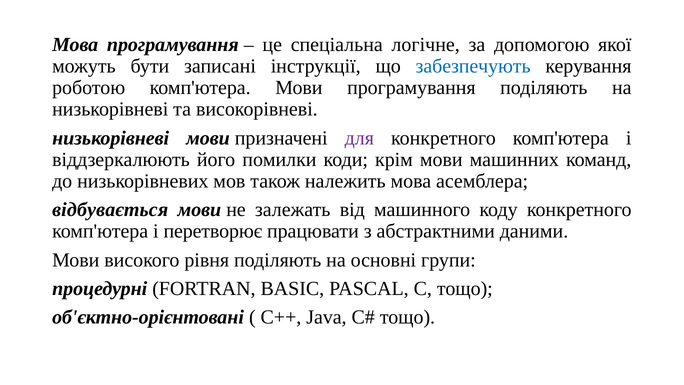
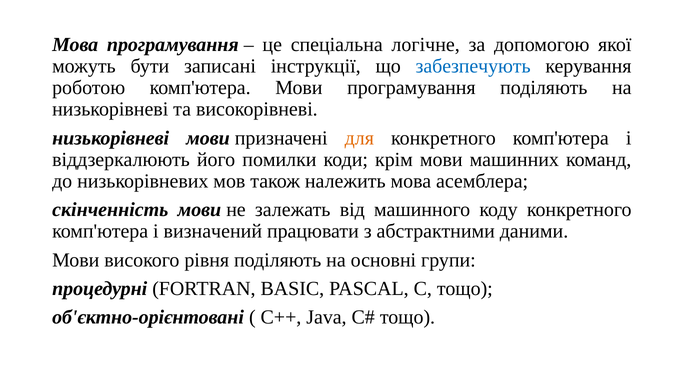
для colour: purple -> orange
відбувається: відбувається -> скінченність
перетворює: перетворює -> визначений
